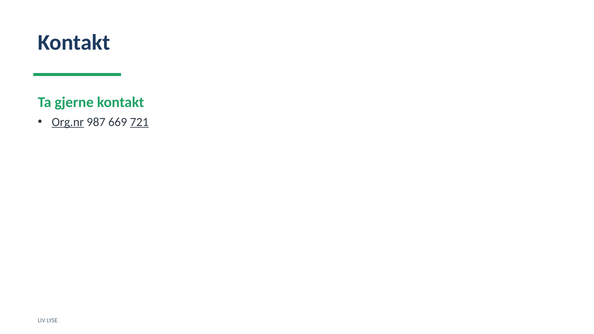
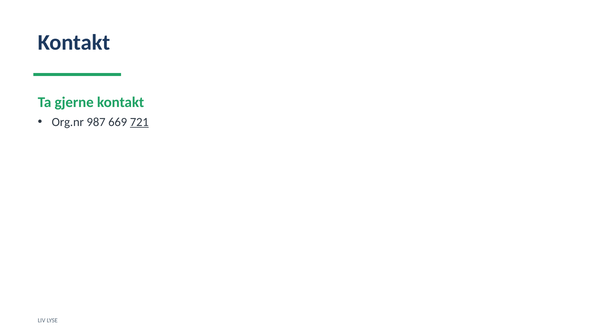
Org.nr underline: present -> none
